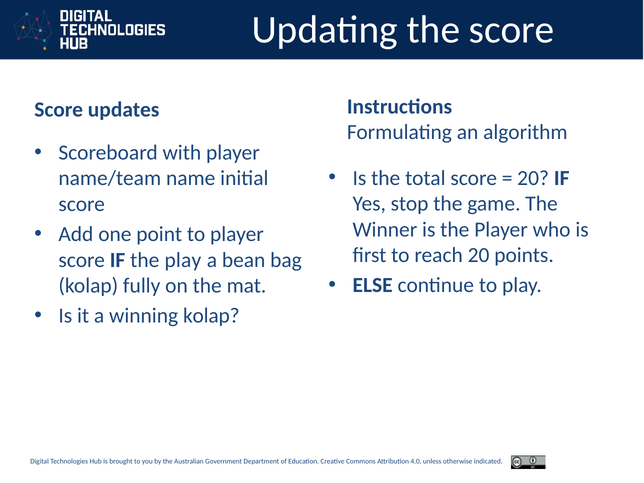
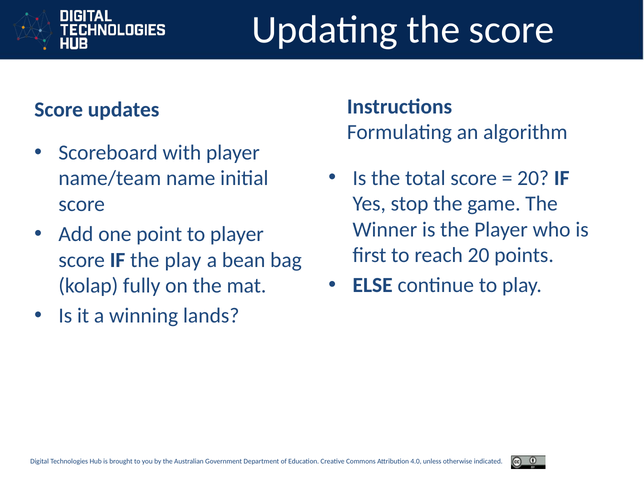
winning kolap: kolap -> lands
